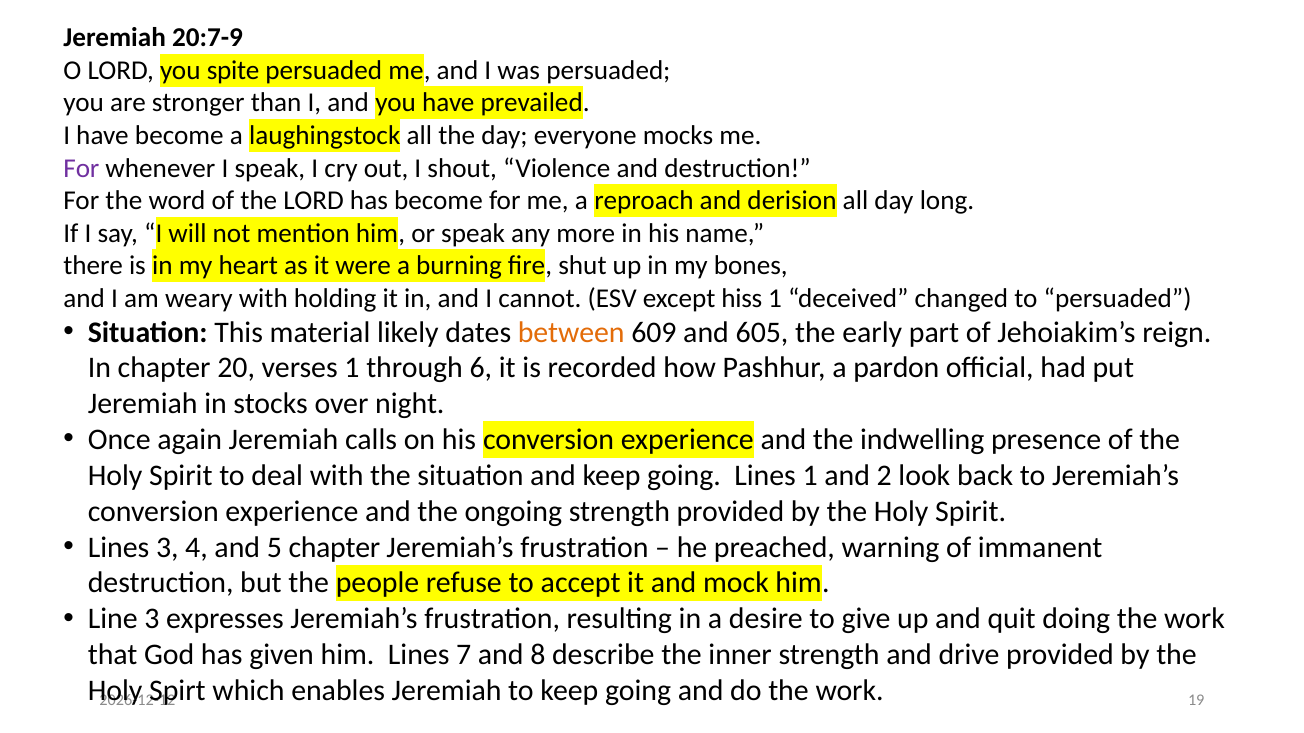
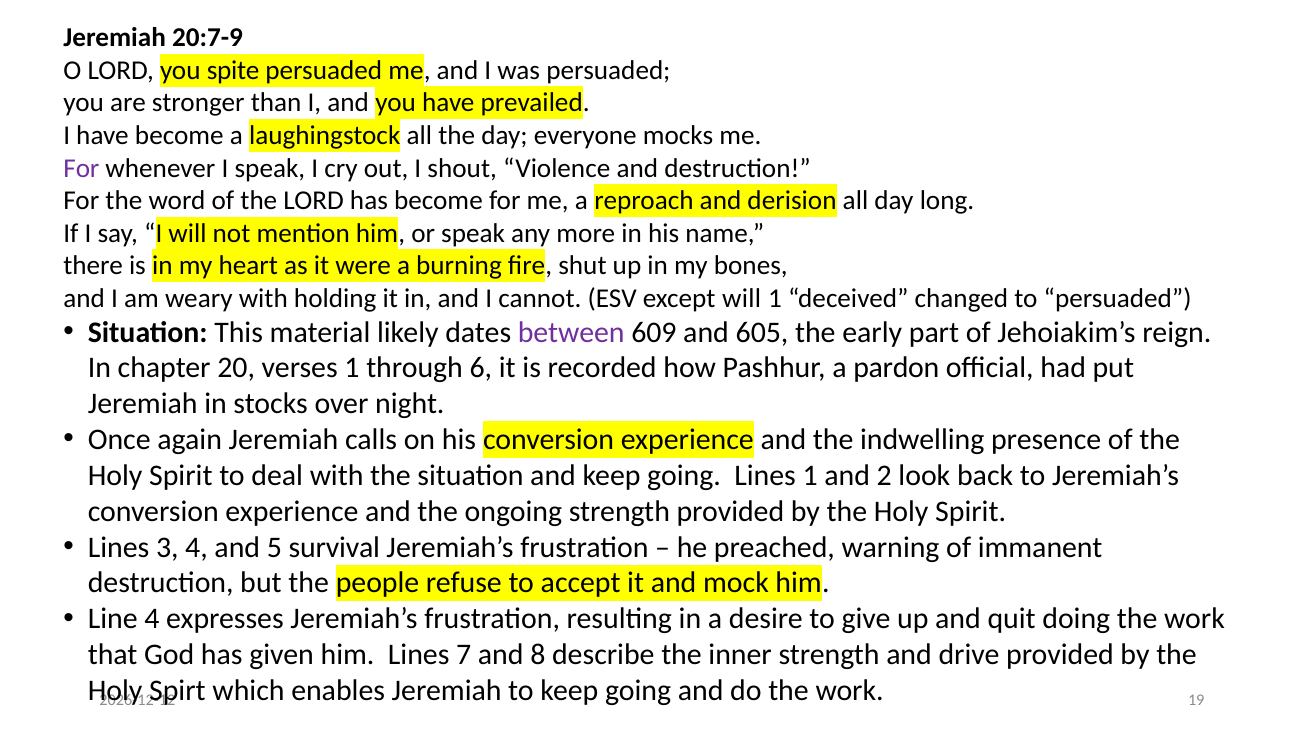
except hiss: hiss -> will
between colour: orange -> purple
5 chapter: chapter -> survival
Line 3: 3 -> 4
